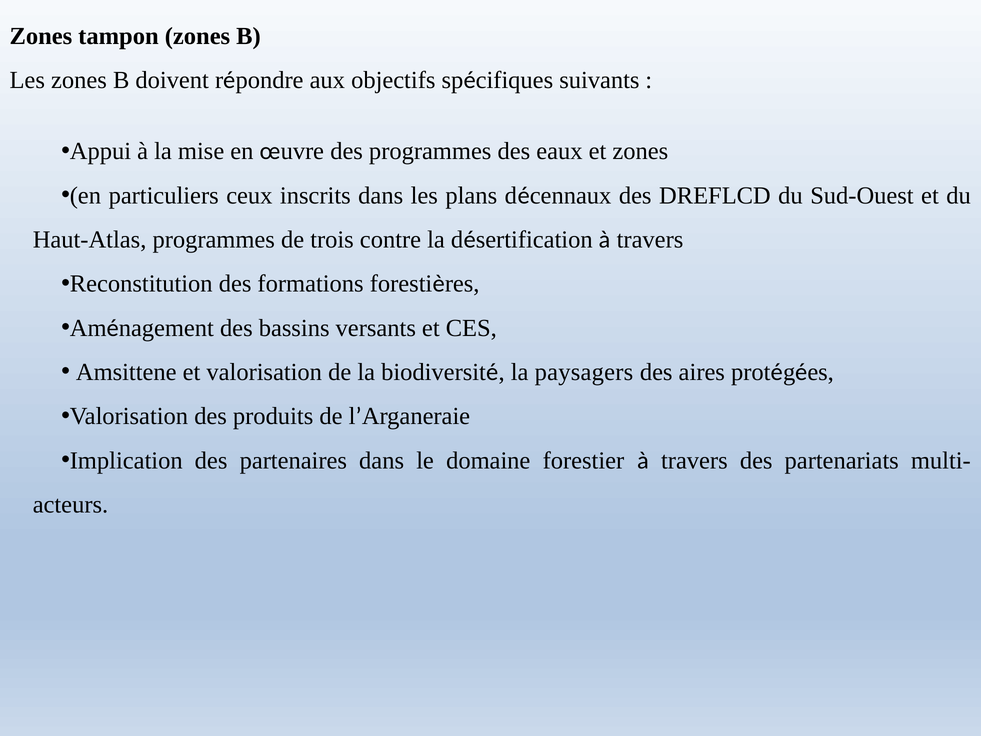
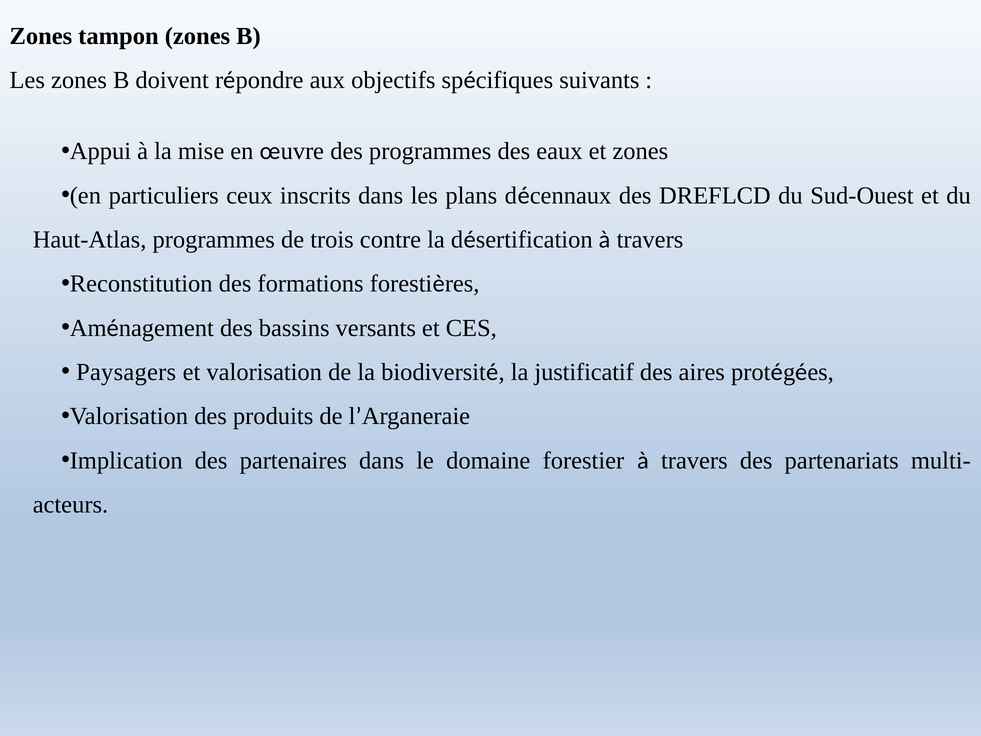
Amsittene: Amsittene -> Paysagers
paysagers: paysagers -> justificatif
